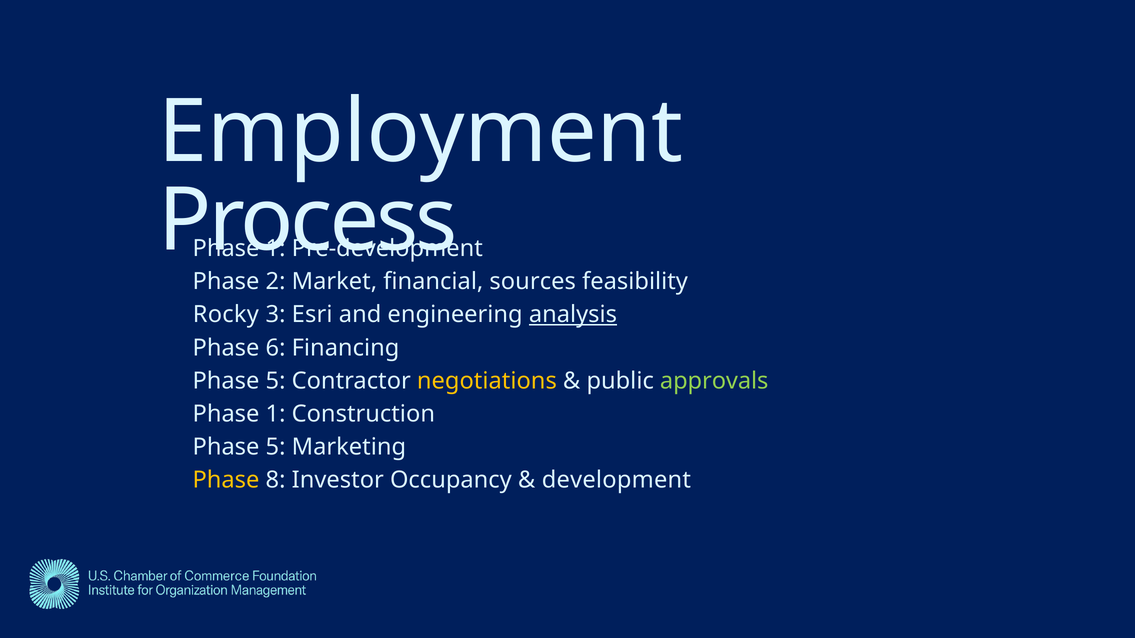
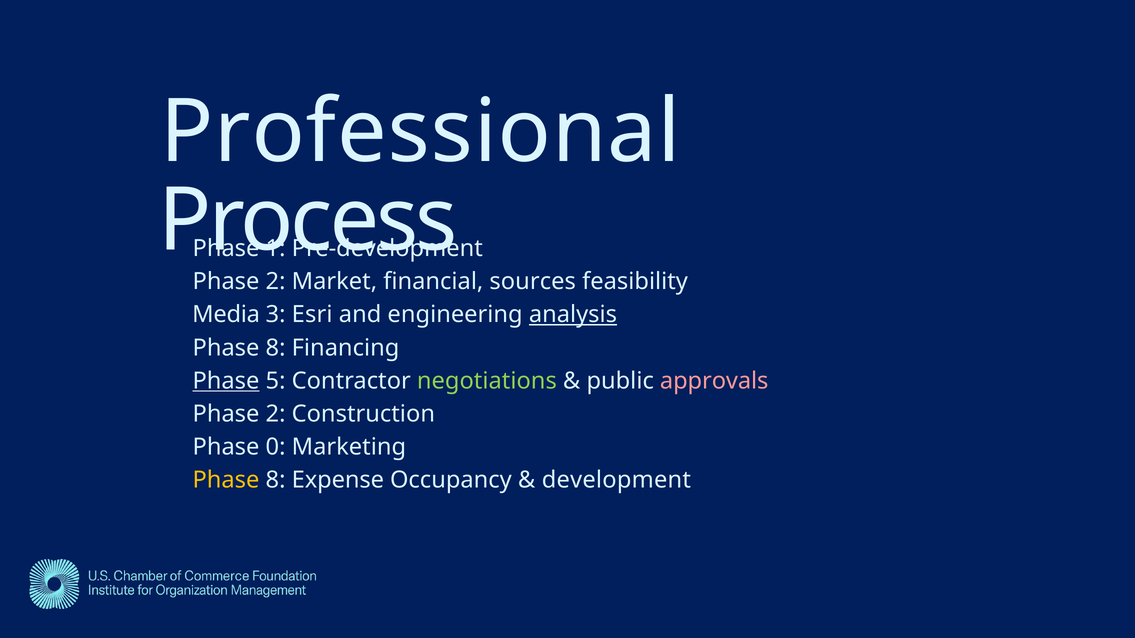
Employment: Employment -> Professional
Rocky: Rocky -> Media
6 at (276, 348): 6 -> 8
Phase at (226, 381) underline: none -> present
negotiations colour: yellow -> light green
approvals colour: light green -> pink
1 at (276, 414): 1 -> 2
5 at (276, 447): 5 -> 0
Investor: Investor -> Expense
